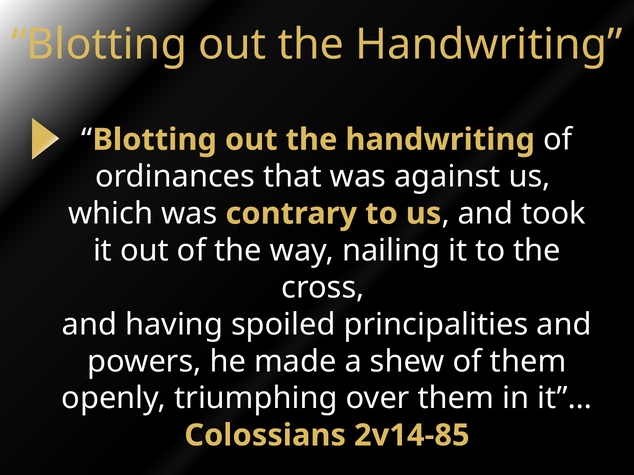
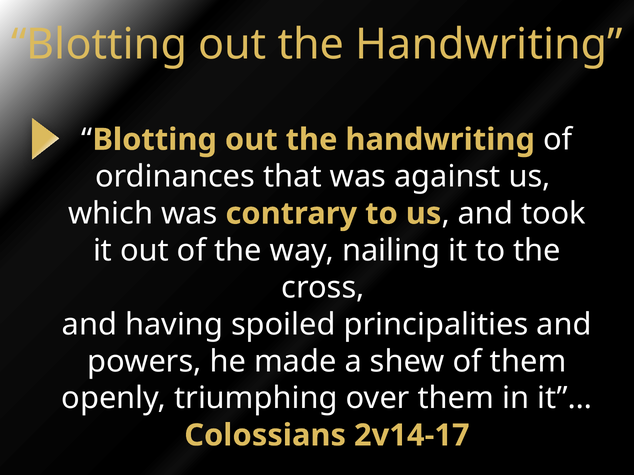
2v14-85: 2v14-85 -> 2v14-17
